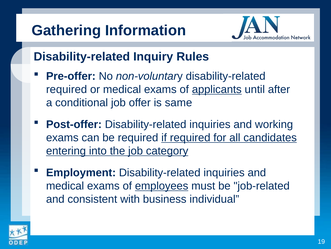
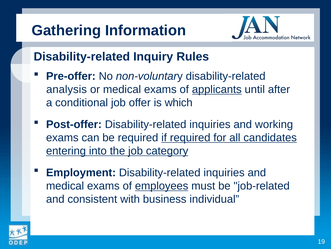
required at (67, 89): required -> analysis
same: same -> which
